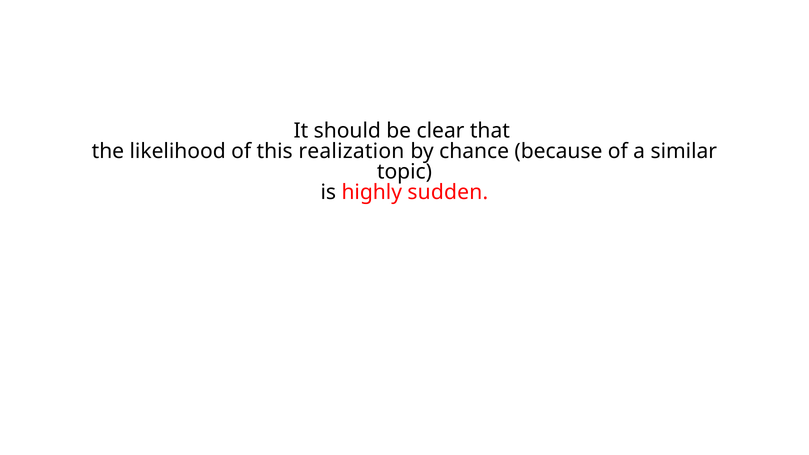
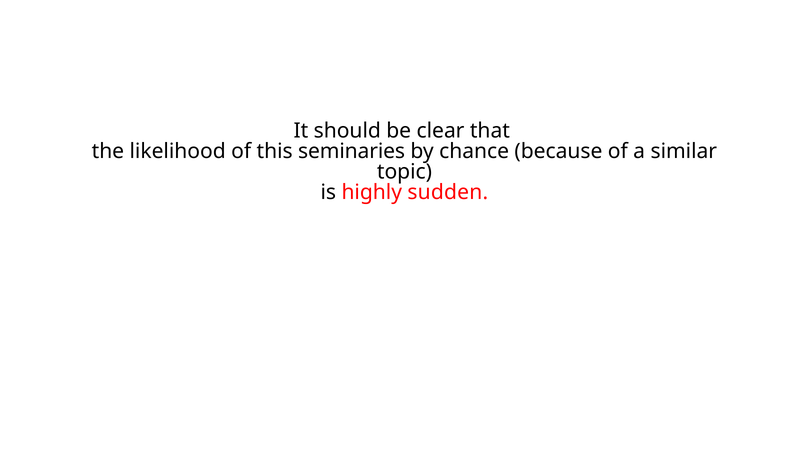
realization: realization -> seminaries
